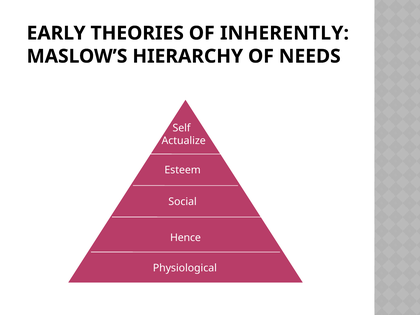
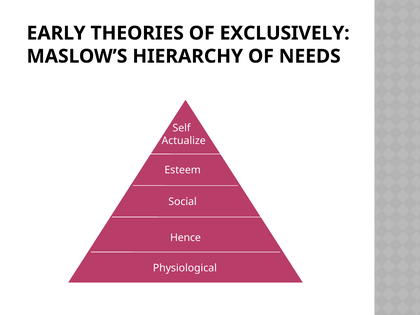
INHERENTLY: INHERENTLY -> EXCLUSIVELY
